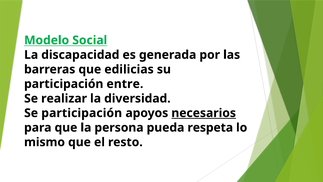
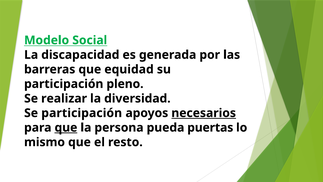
edilicias: edilicias -> equidad
entre: entre -> pleno
que at (66, 127) underline: none -> present
respeta: respeta -> puertas
